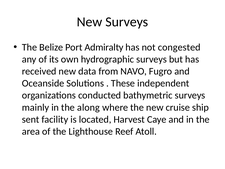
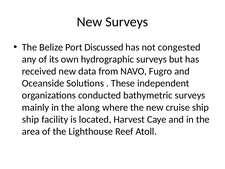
Admiralty: Admiralty -> Discussed
sent at (31, 119): sent -> ship
